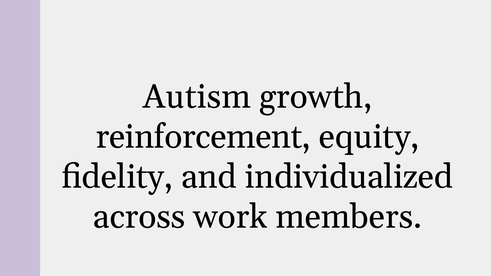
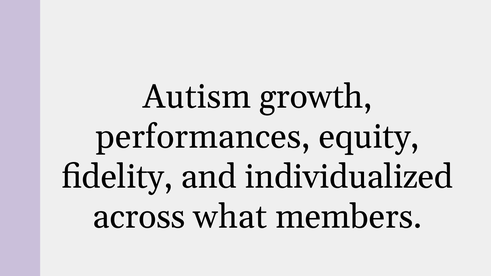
reinforcement: reinforcement -> performances
work: work -> what
